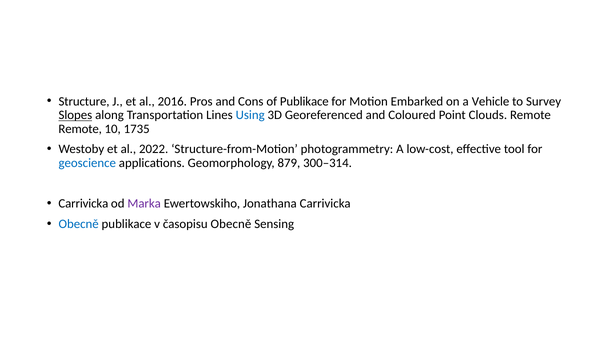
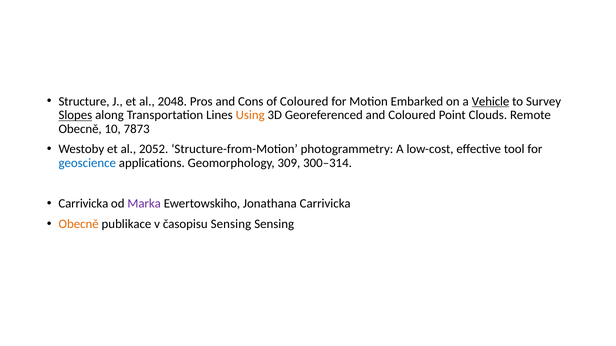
2016: 2016 -> 2048
of Publikace: Publikace -> Coloured
Vehicle underline: none -> present
Using colour: blue -> orange
Remote at (80, 129): Remote -> Obecně
1735: 1735 -> 7873
2022: 2022 -> 2052
879: 879 -> 309
Obecně at (79, 224) colour: blue -> orange
časopisu Obecně: Obecně -> Sensing
